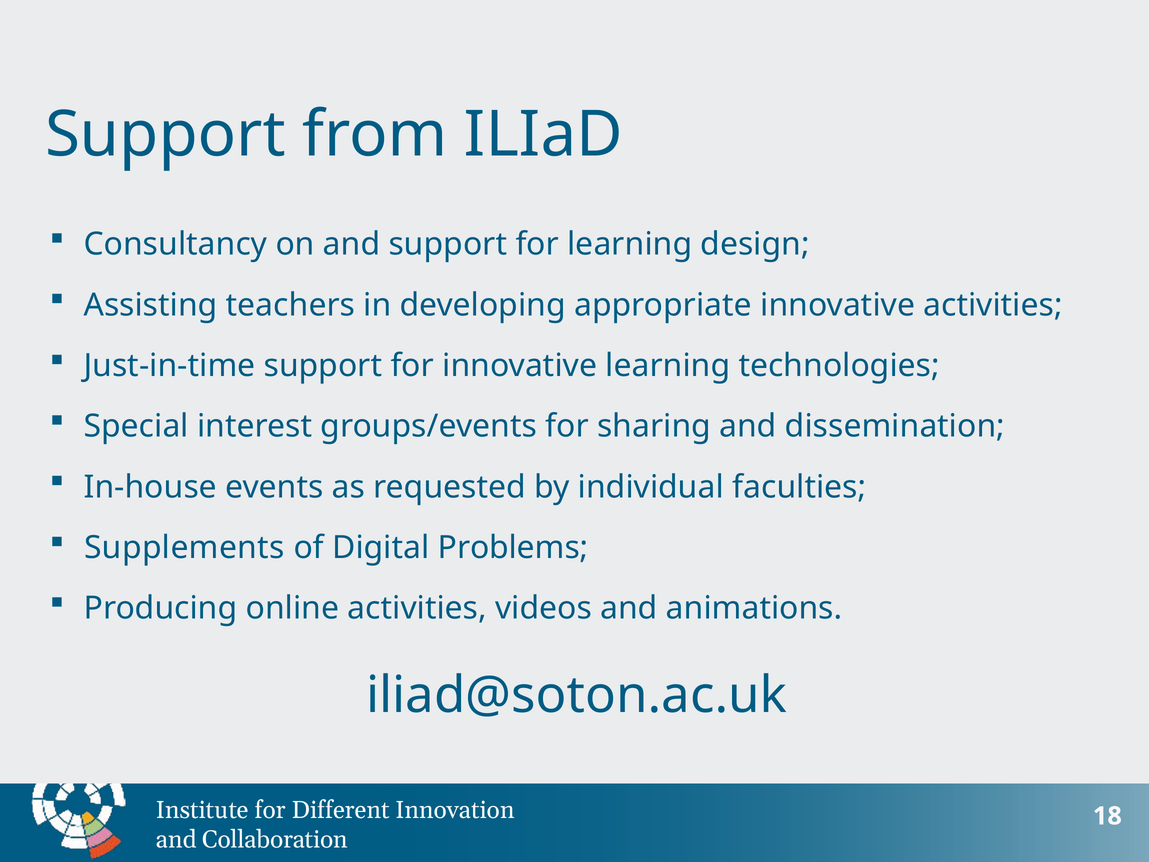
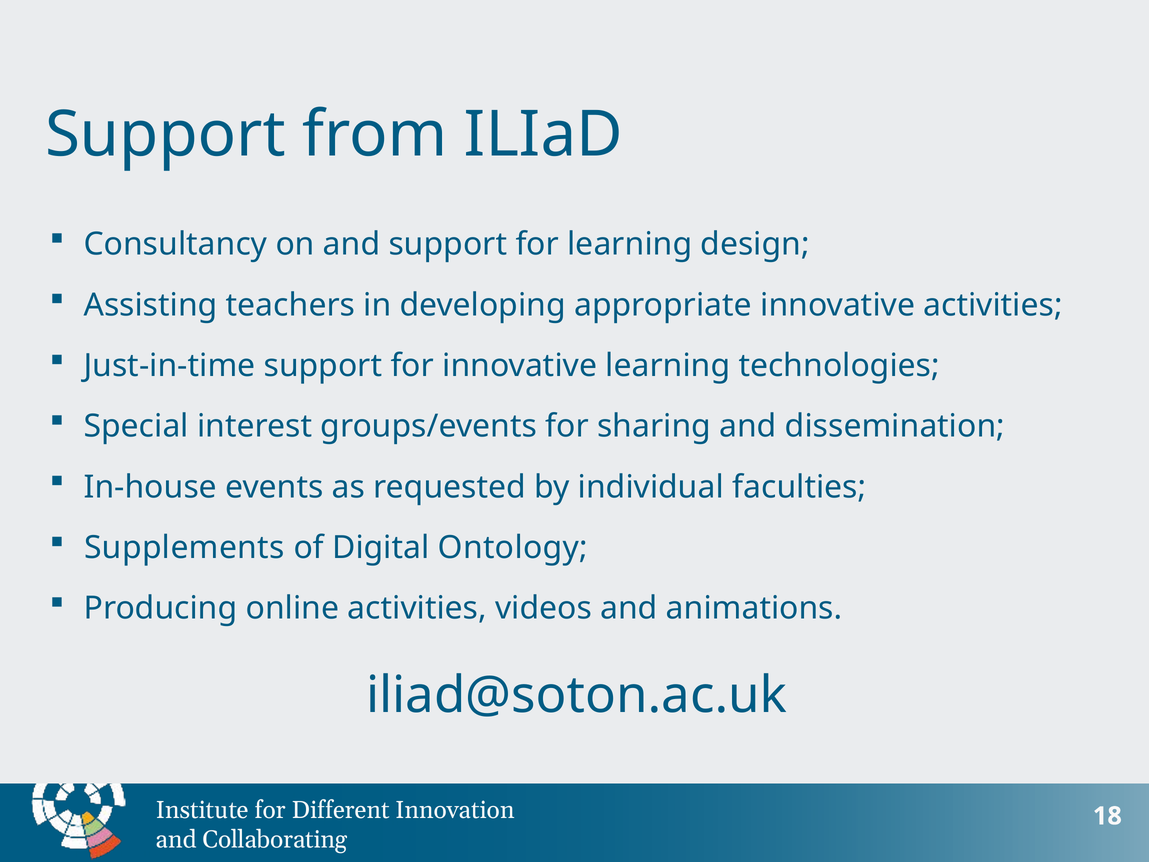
Problems: Problems -> Ontology
Collaboration: Collaboration -> Collaborating
